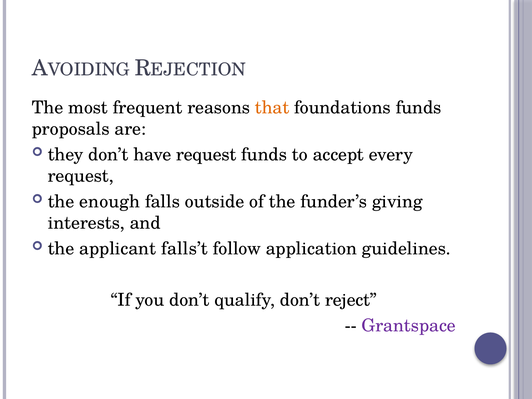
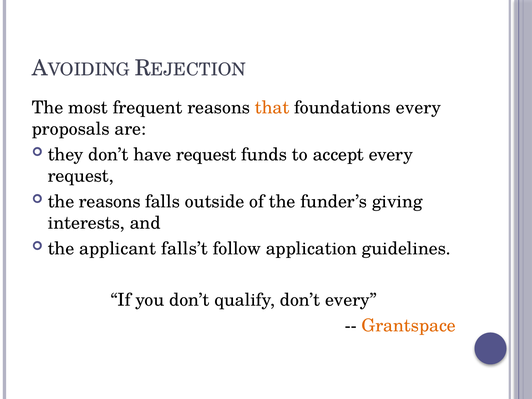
foundations funds: funds -> every
the enough: enough -> reasons
don’t reject: reject -> every
Grantspace colour: purple -> orange
